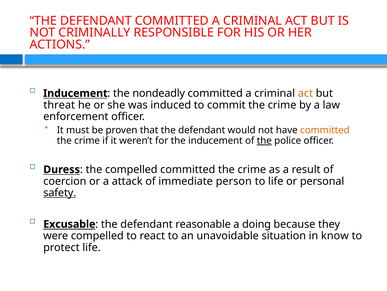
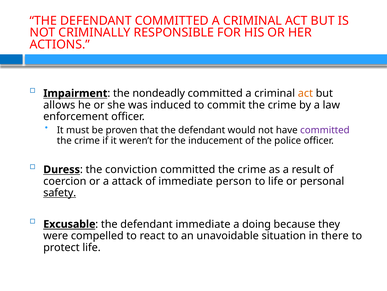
Inducement at (75, 93): Inducement -> Impairment
threat: threat -> allows
committed at (325, 130) colour: orange -> purple
the at (264, 140) underline: present -> none
the compelled: compelled -> conviction
defendant reasonable: reasonable -> immediate
know: know -> there
